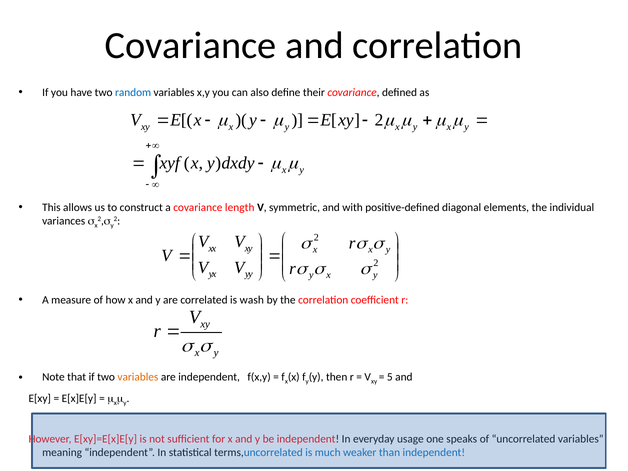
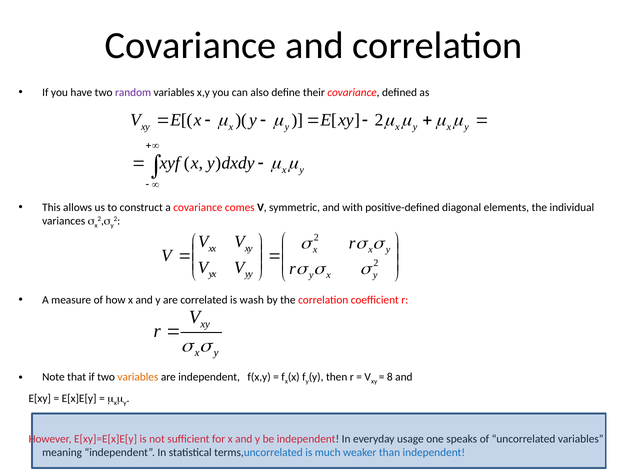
random colour: blue -> purple
length: length -> comes
5: 5 -> 8
